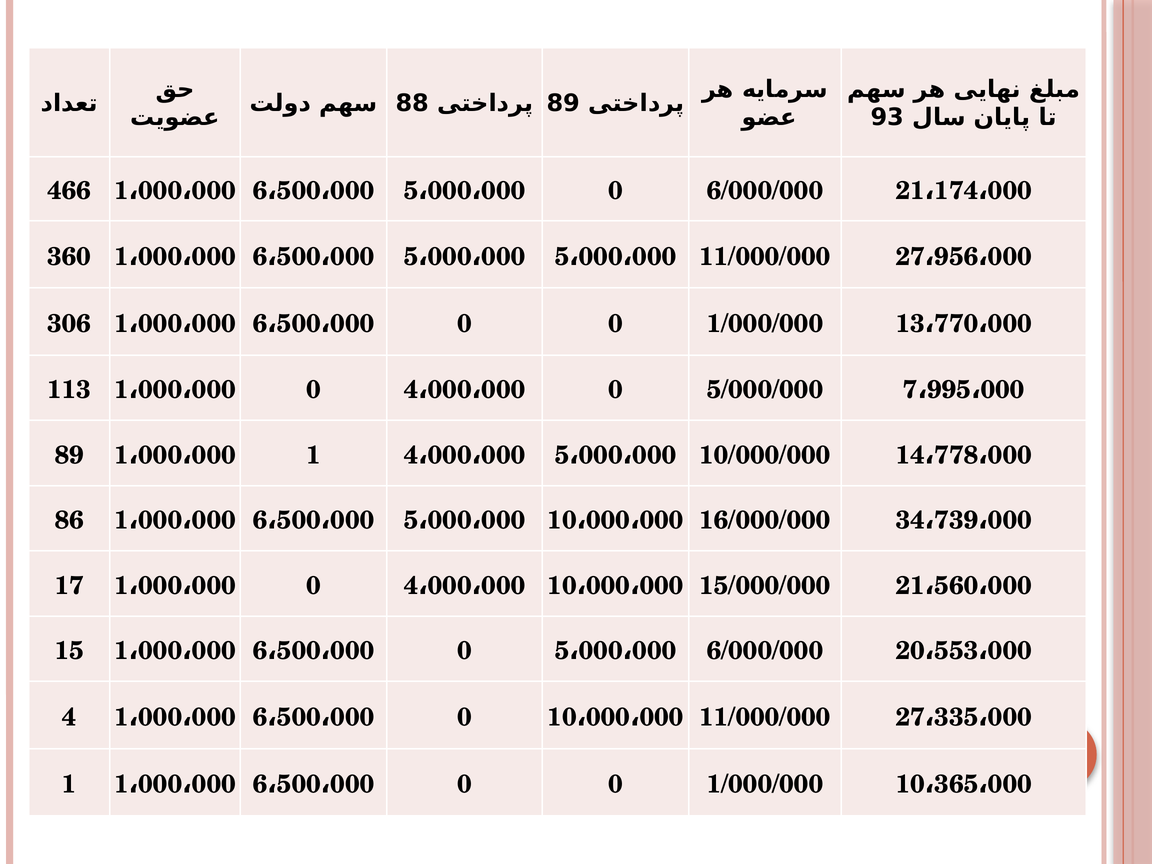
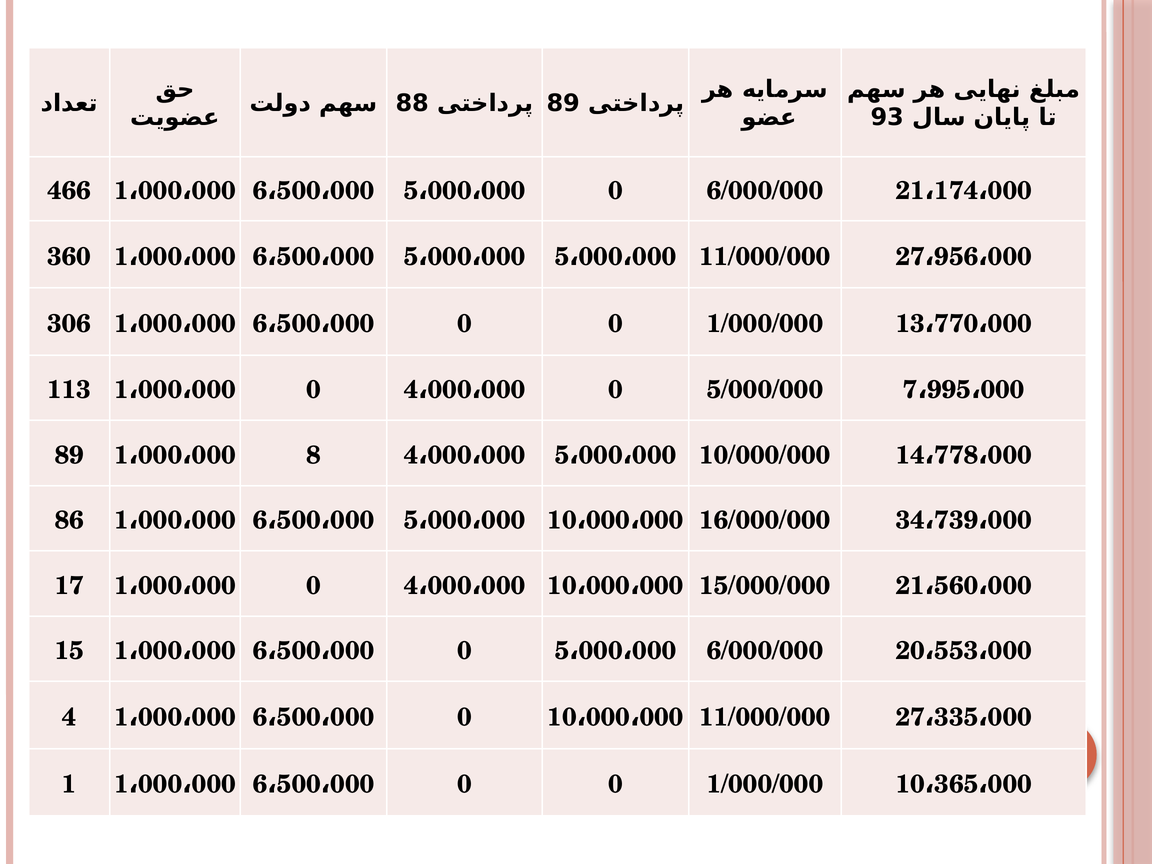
1 at (314, 455): 1 -> 8
